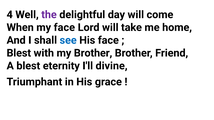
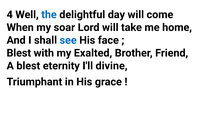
the colour: purple -> blue
my face: face -> soar
my Brother: Brother -> Exalted
